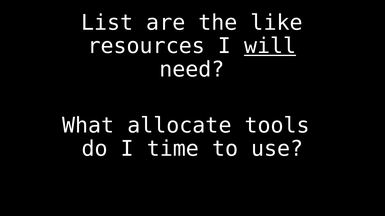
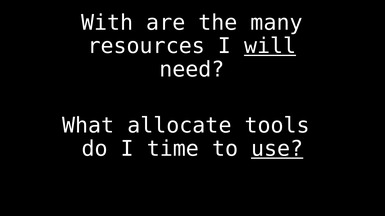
List: List -> With
like: like -> many
use underline: none -> present
